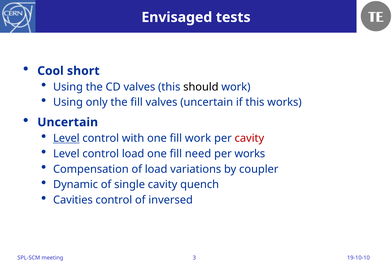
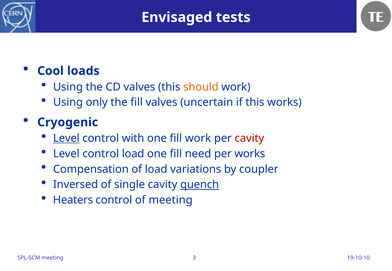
short: short -> loads
should colour: black -> orange
Uncertain at (68, 122): Uncertain -> Cryogenic
Dynamic: Dynamic -> Inversed
quench underline: none -> present
Cavities: Cavities -> Heaters
of inversed: inversed -> meeting
